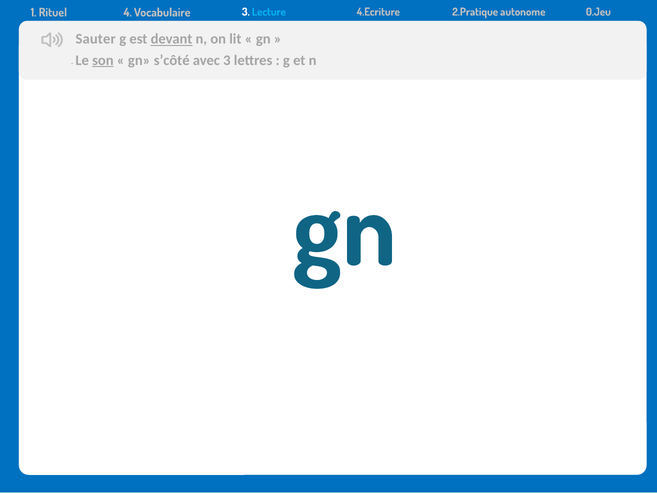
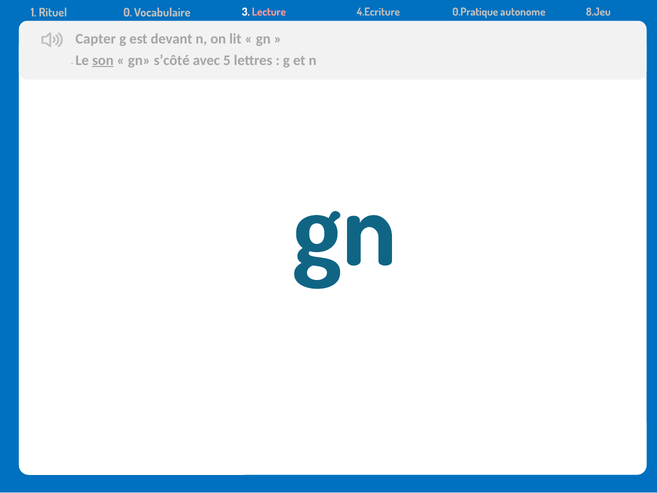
4: 4 -> 0
Lecture colour: light blue -> pink
2.Pratique: 2.Pratique -> 0.Pratique
0.Jeu: 0.Jeu -> 8.Jeu
Sauter: Sauter -> Capter
devant underline: present -> none
avec 3: 3 -> 5
